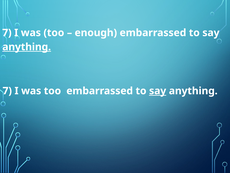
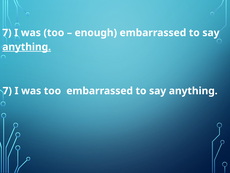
say at (158, 91) underline: present -> none
